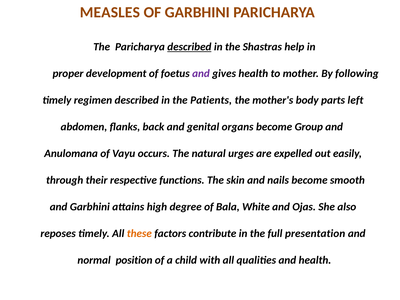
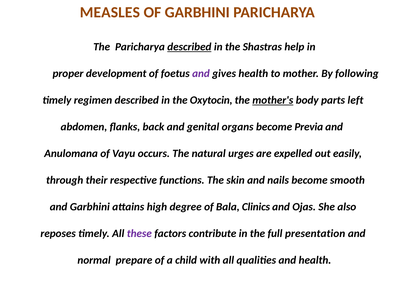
Patients: Patients -> Oxytocin
mother's underline: none -> present
Group: Group -> Previa
White: White -> Clinics
these colour: orange -> purple
position: position -> prepare
